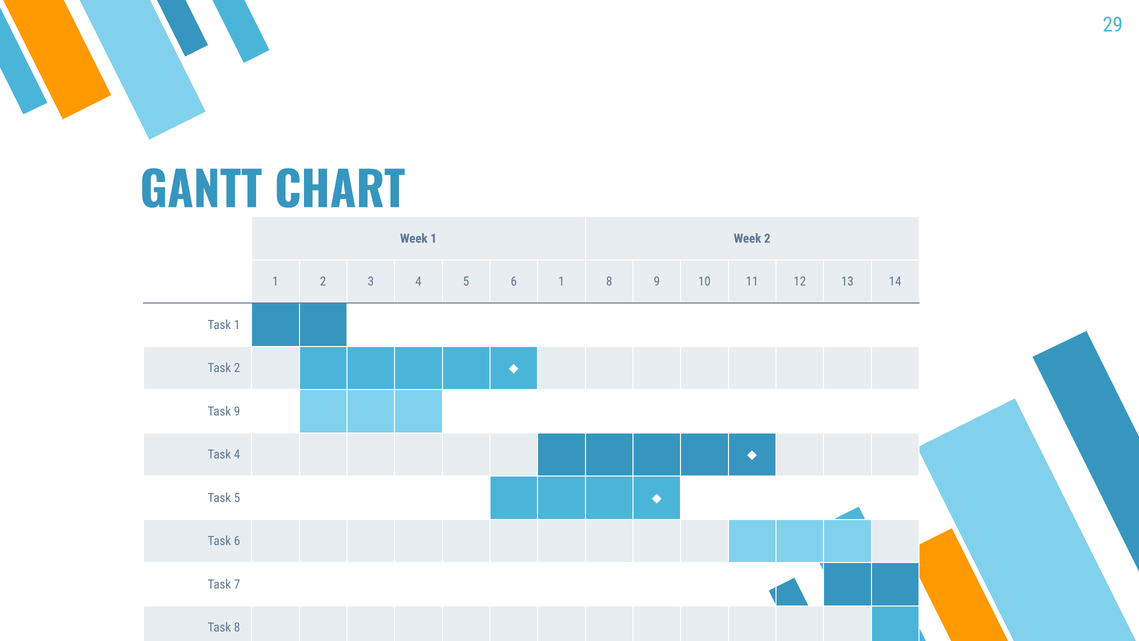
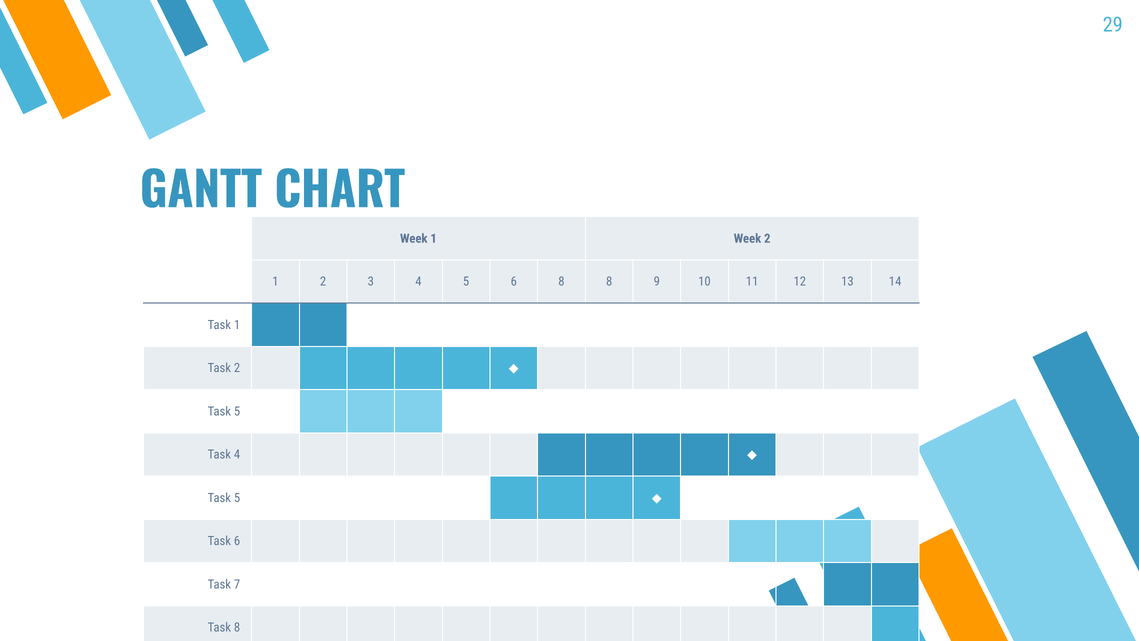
6 1: 1 -> 8
9 at (237, 411): 9 -> 5
